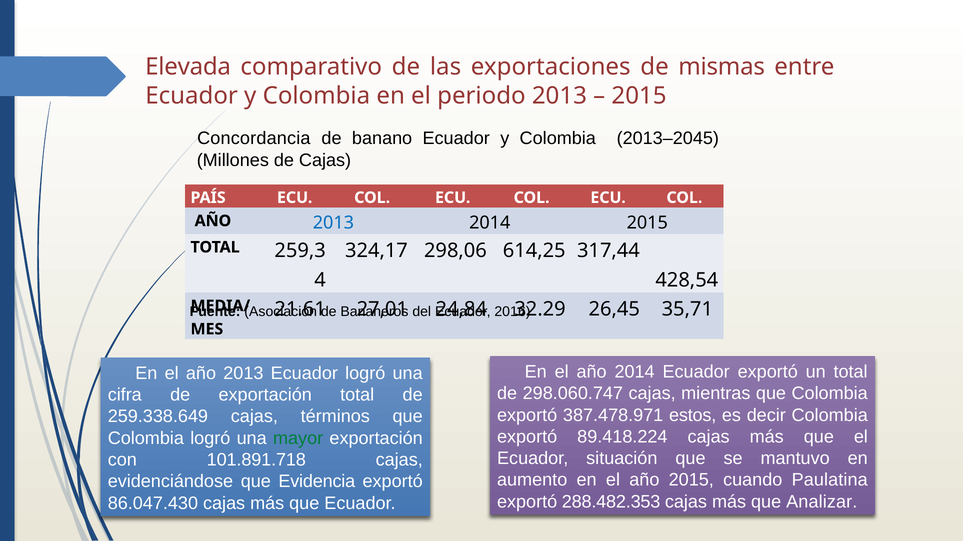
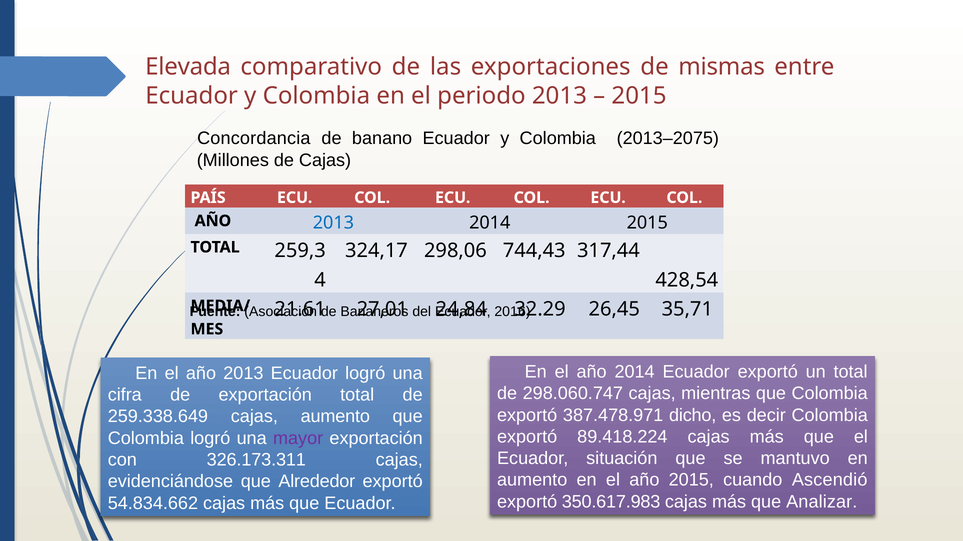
2013–2045: 2013–2045 -> 2013–2075
614,25: 614,25 -> 744,43
estos: estos -> dicho
cajas términos: términos -> aumento
mayor colour: green -> purple
101.891.718: 101.891.718 -> 326.173.311
Paulatina: Paulatina -> Ascendió
Evidencia: Evidencia -> Alrededor
288.482.353: 288.482.353 -> 350.617.983
86.047.430: 86.047.430 -> 54.834.662
